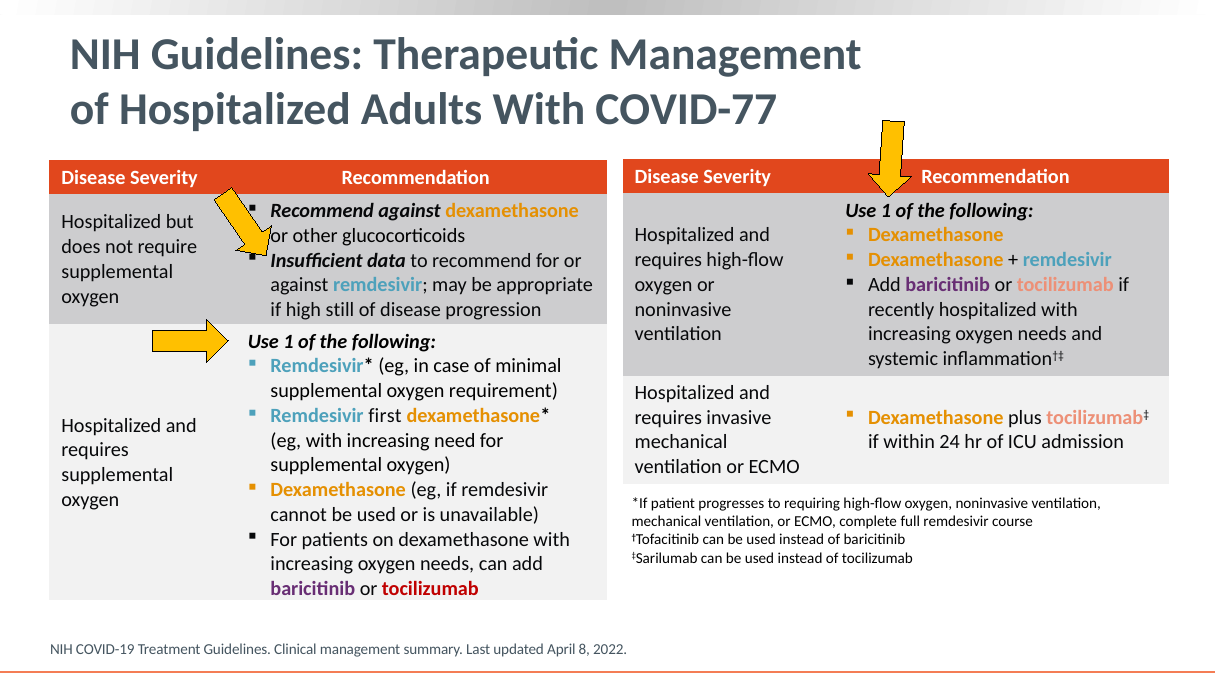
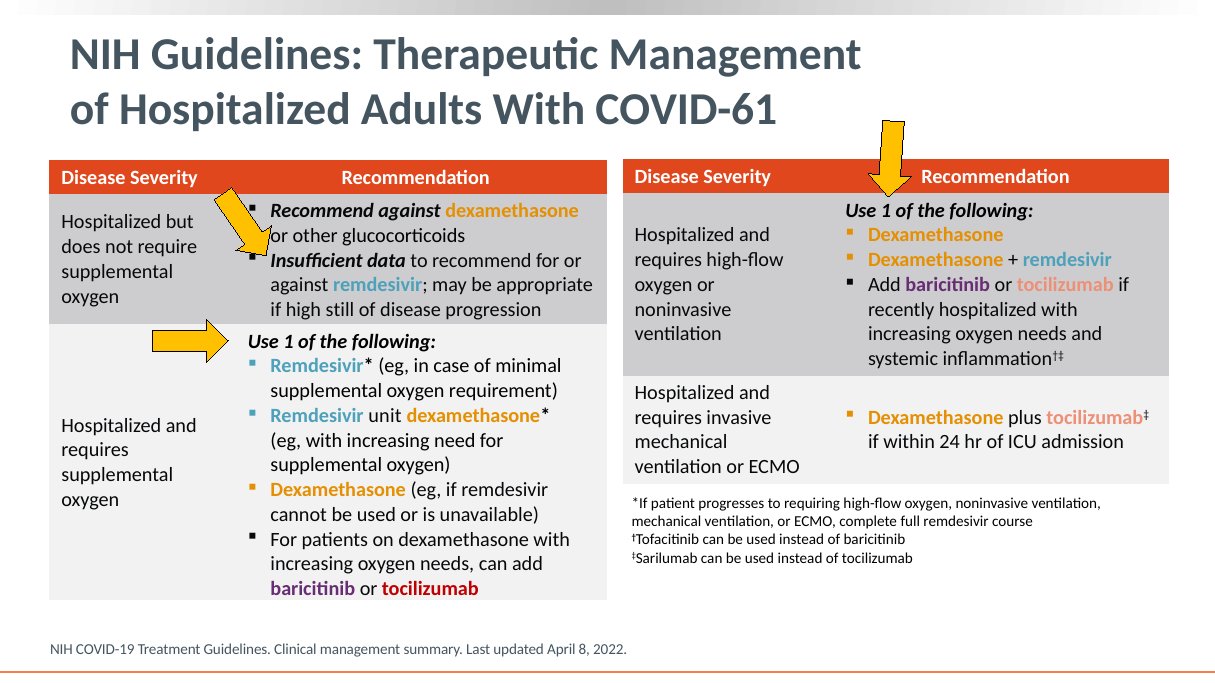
COVID-77: COVID-77 -> COVID-61
first: first -> unit
